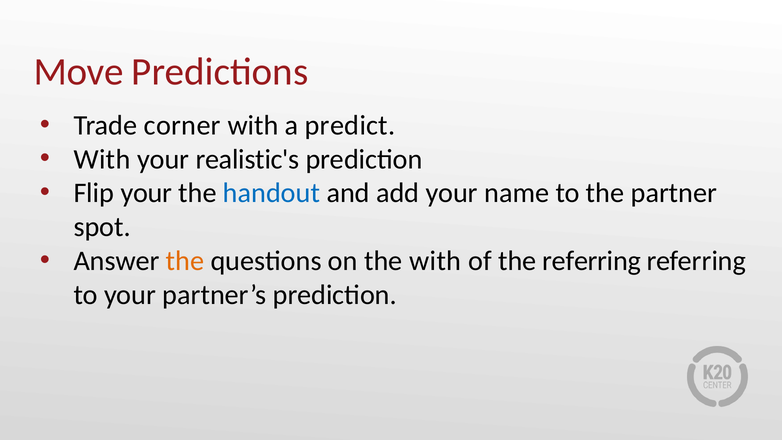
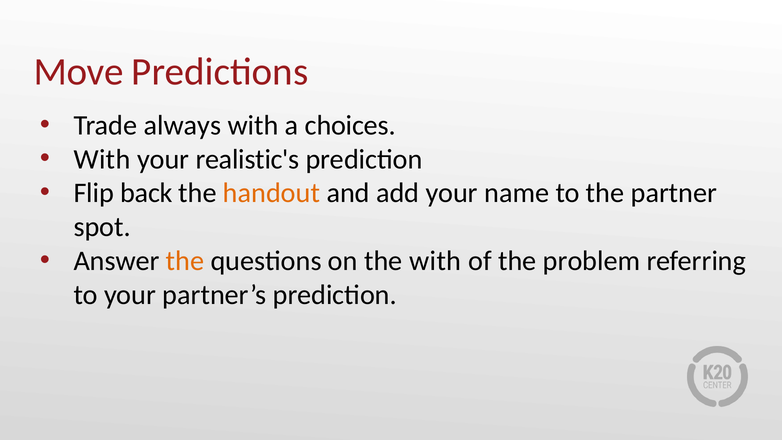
corner: corner -> always
predict: predict -> choices
Flip your: your -> back
handout colour: blue -> orange
the referring: referring -> problem
